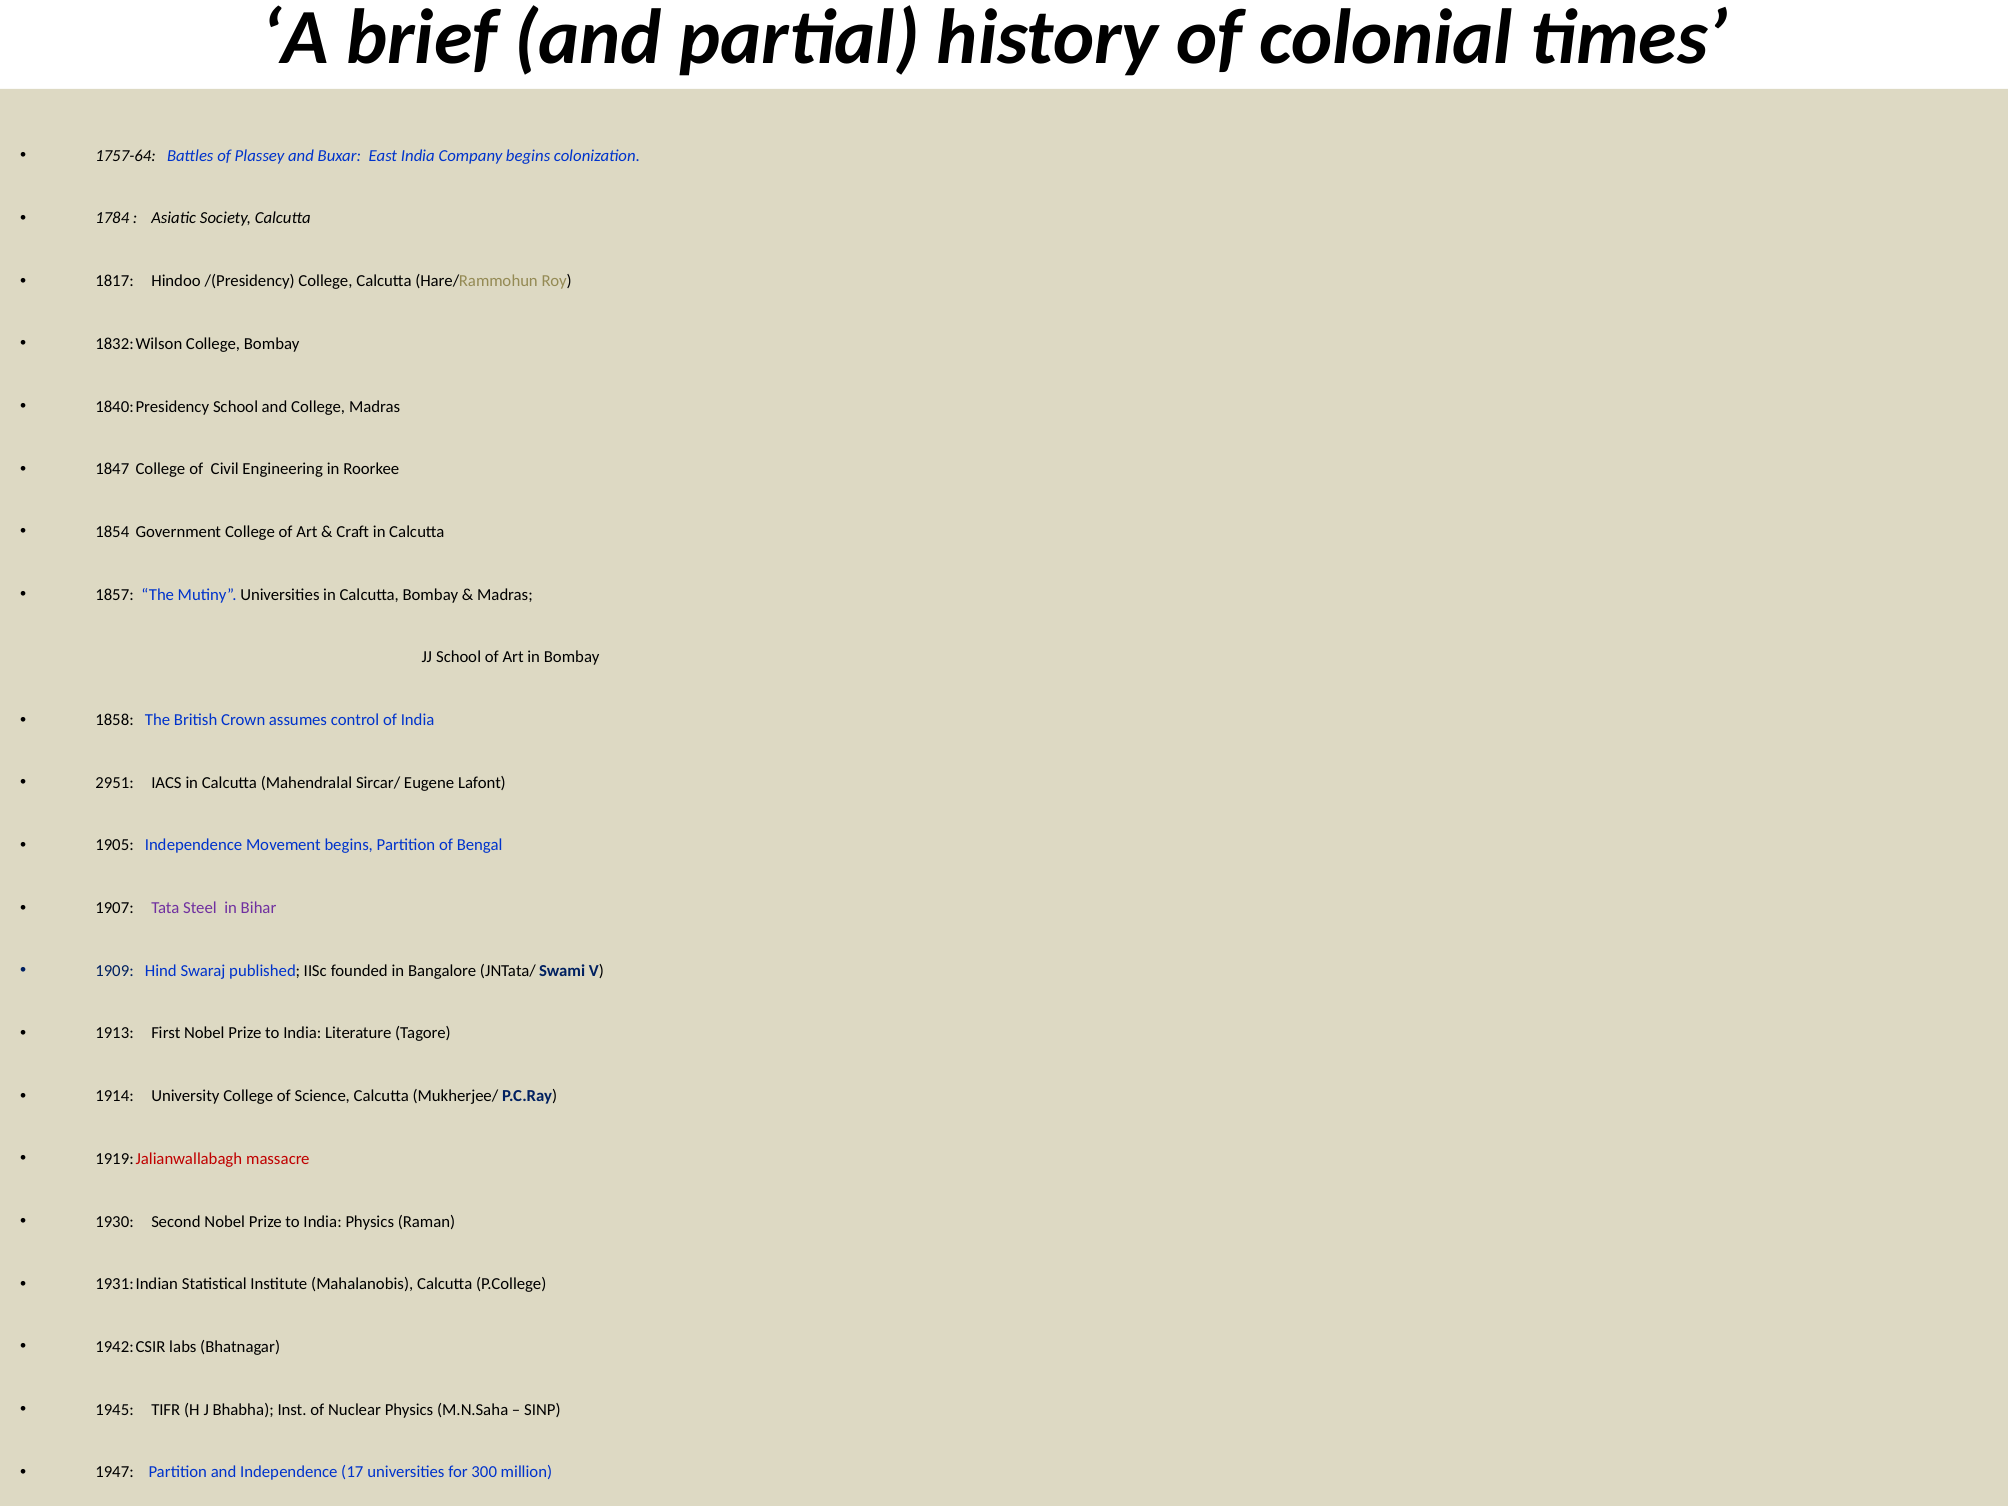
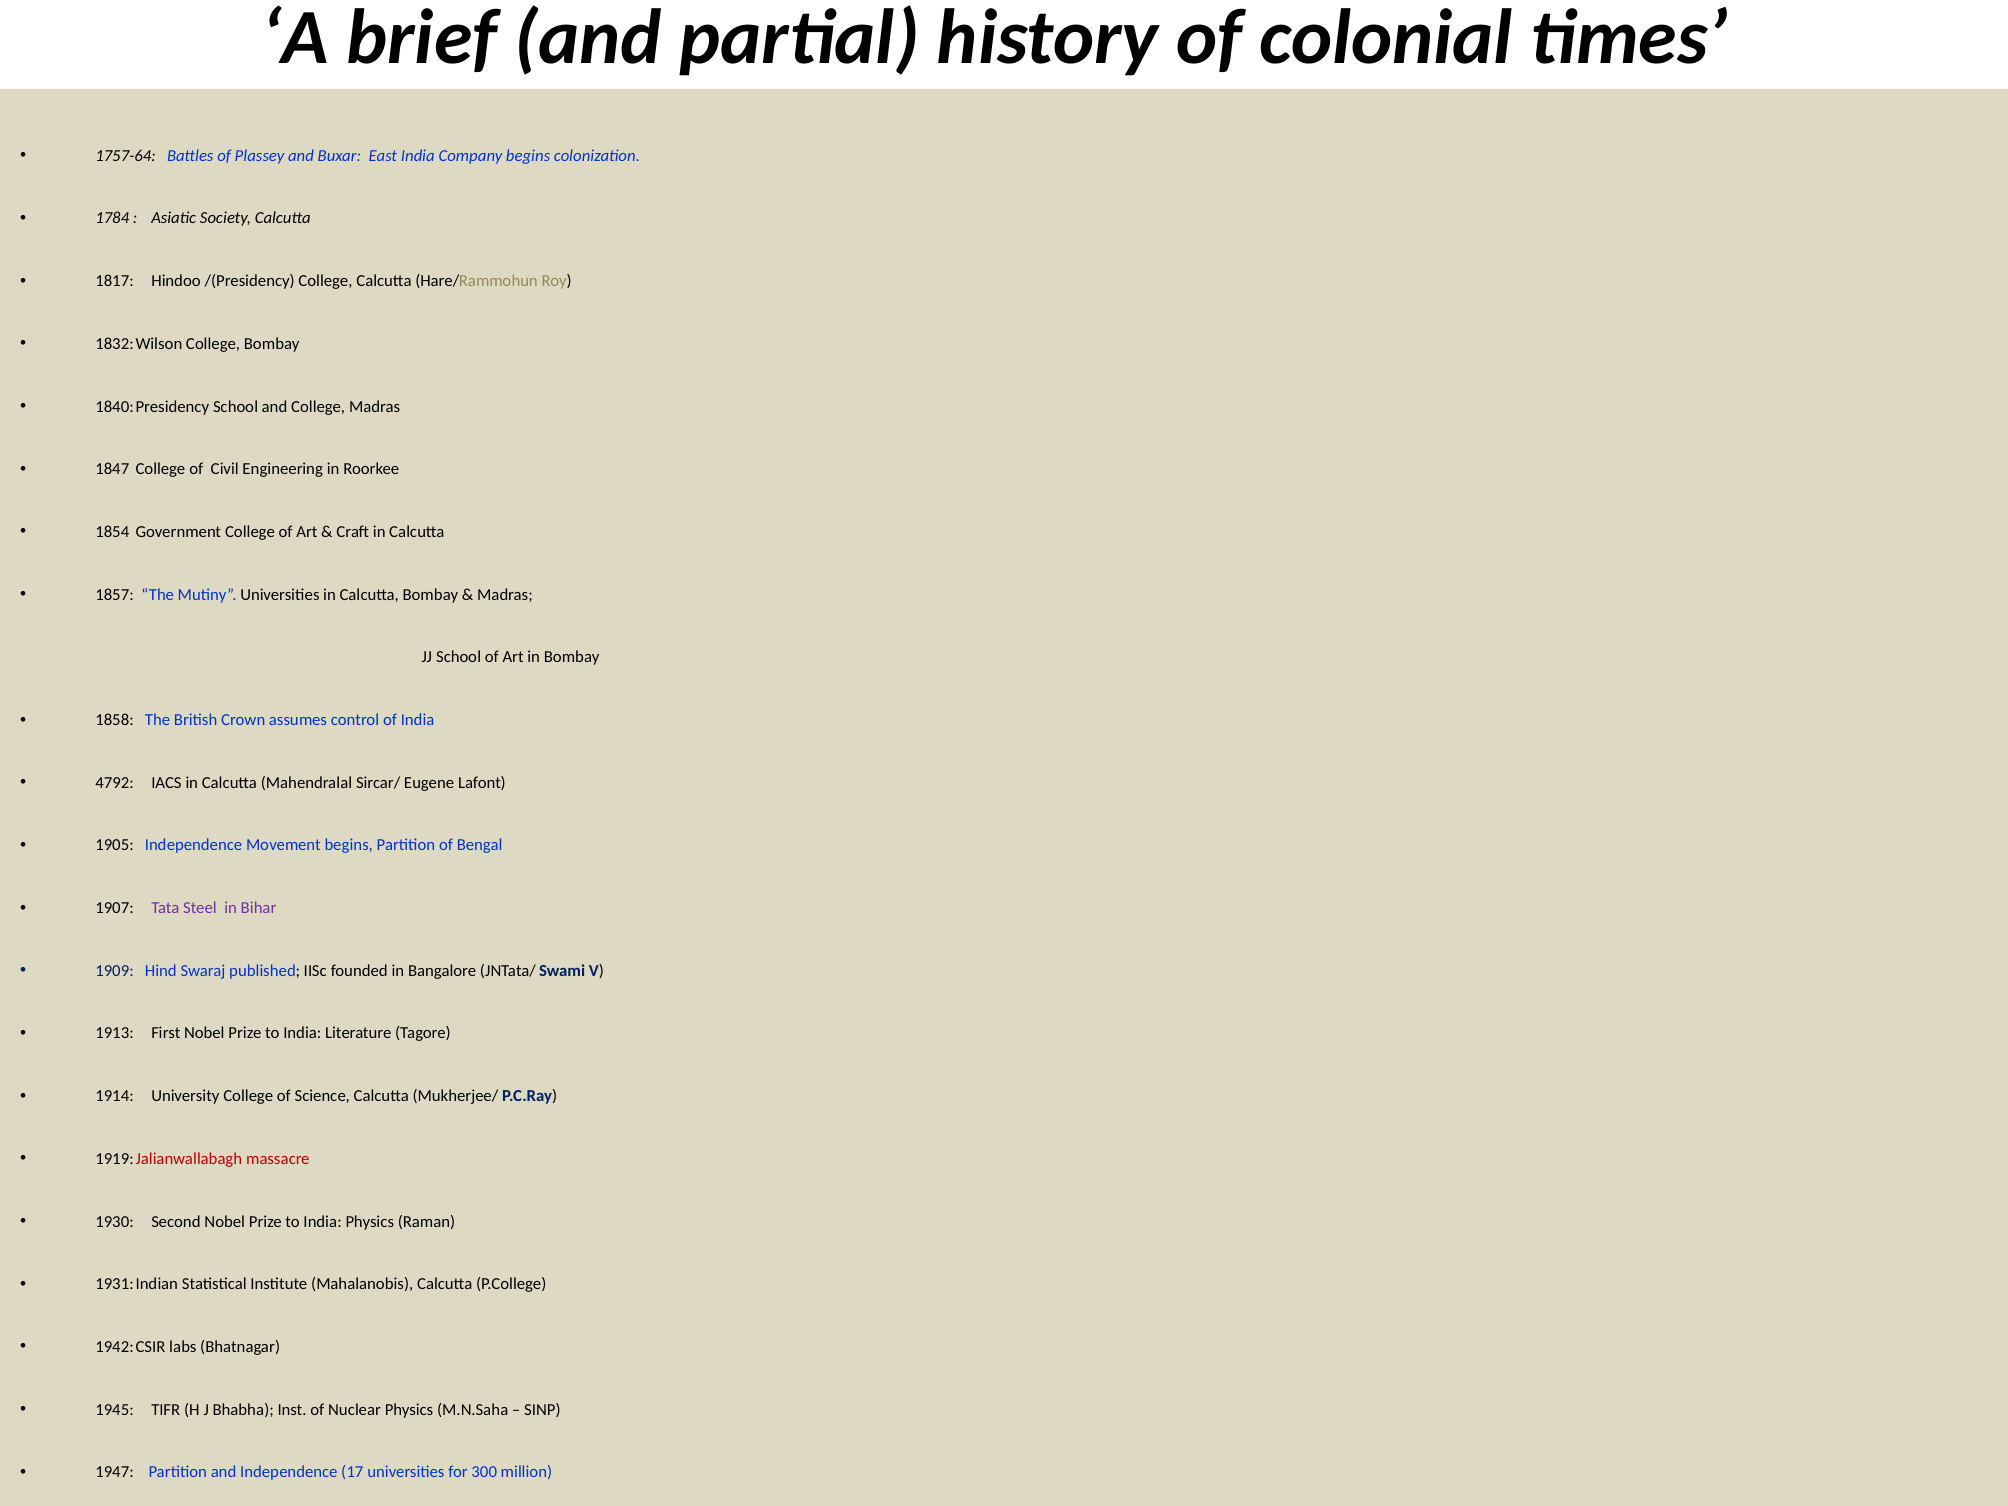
2951: 2951 -> 4792
